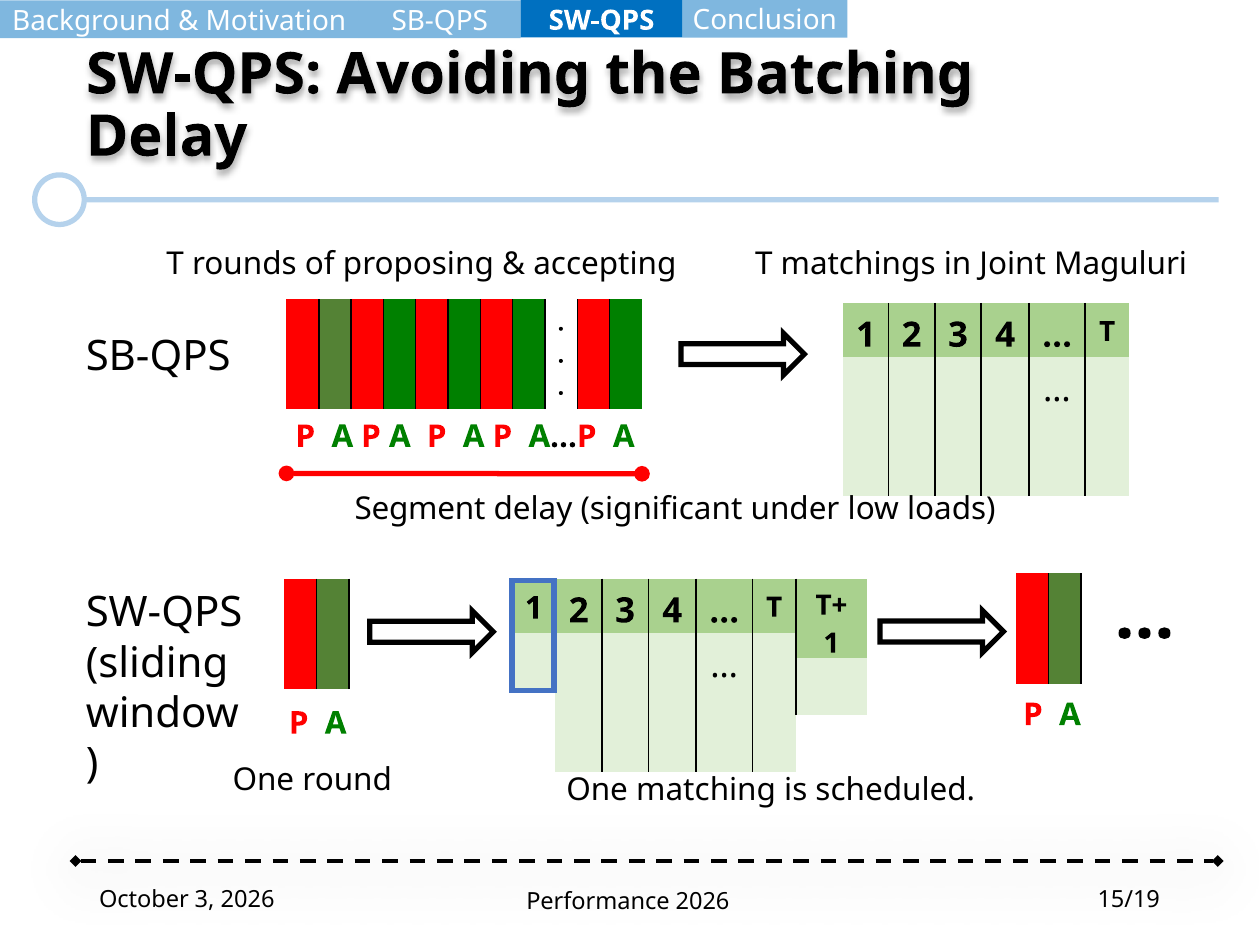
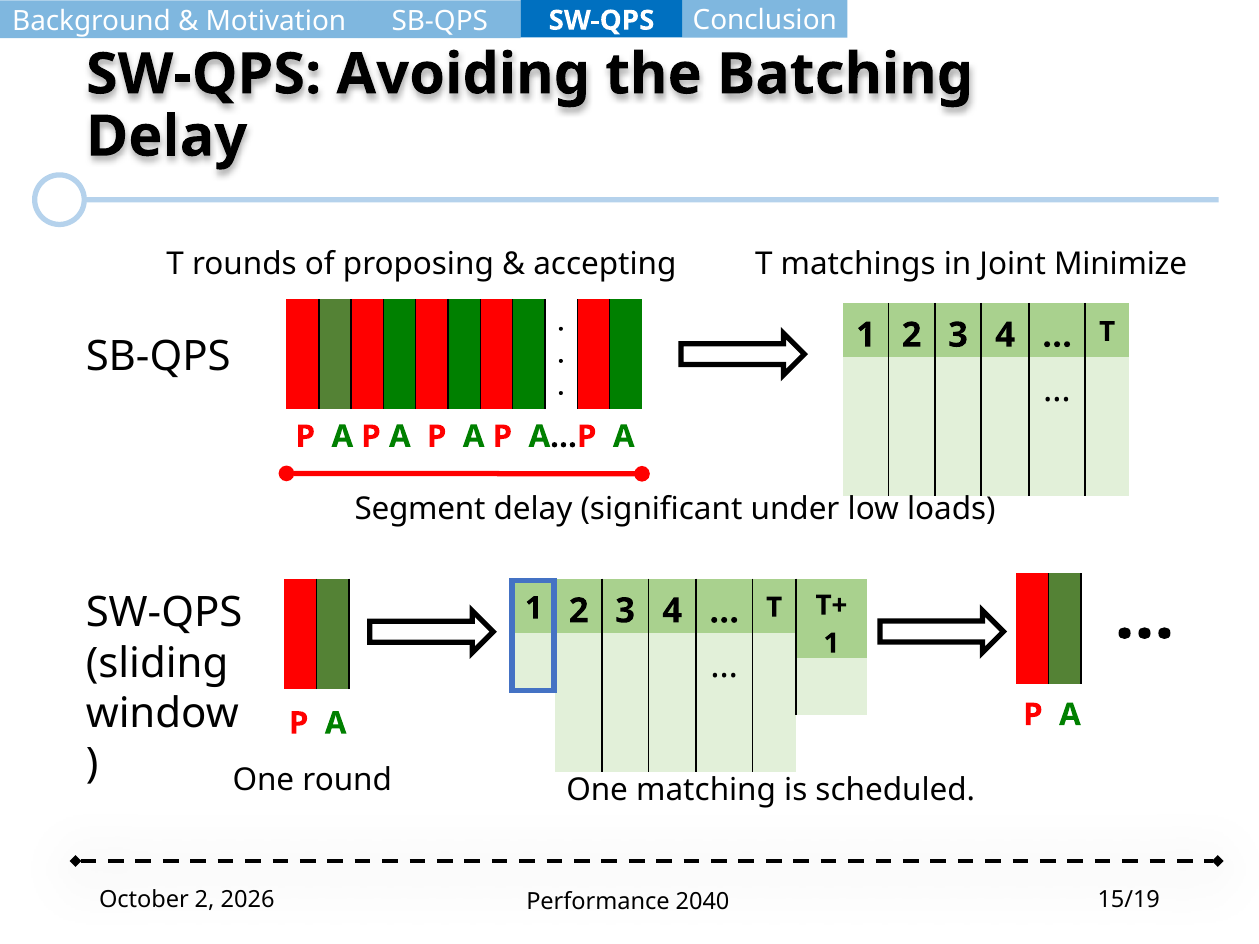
Maguluri: Maguluri -> Minimize
3 at (205, 900): 3 -> 2
Performance 2026: 2026 -> 2040
